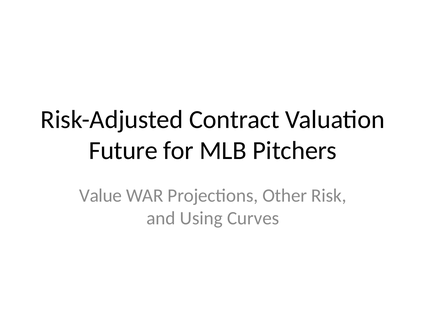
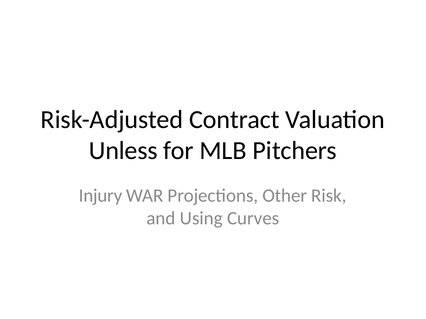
Future: Future -> Unless
Value: Value -> Injury
